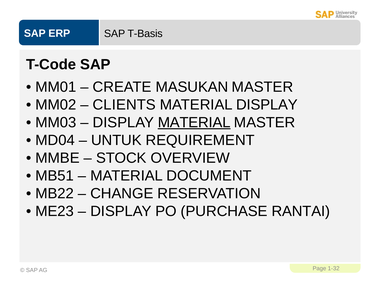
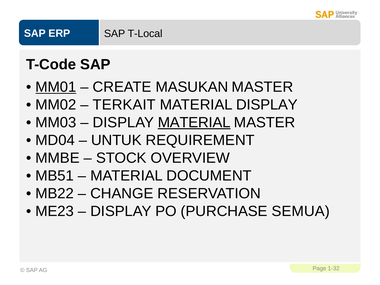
T-Basis: T-Basis -> T-Local
MM01 underline: none -> present
CLIENTS: CLIENTS -> TERKAIT
RANTAI: RANTAI -> SEMUA
